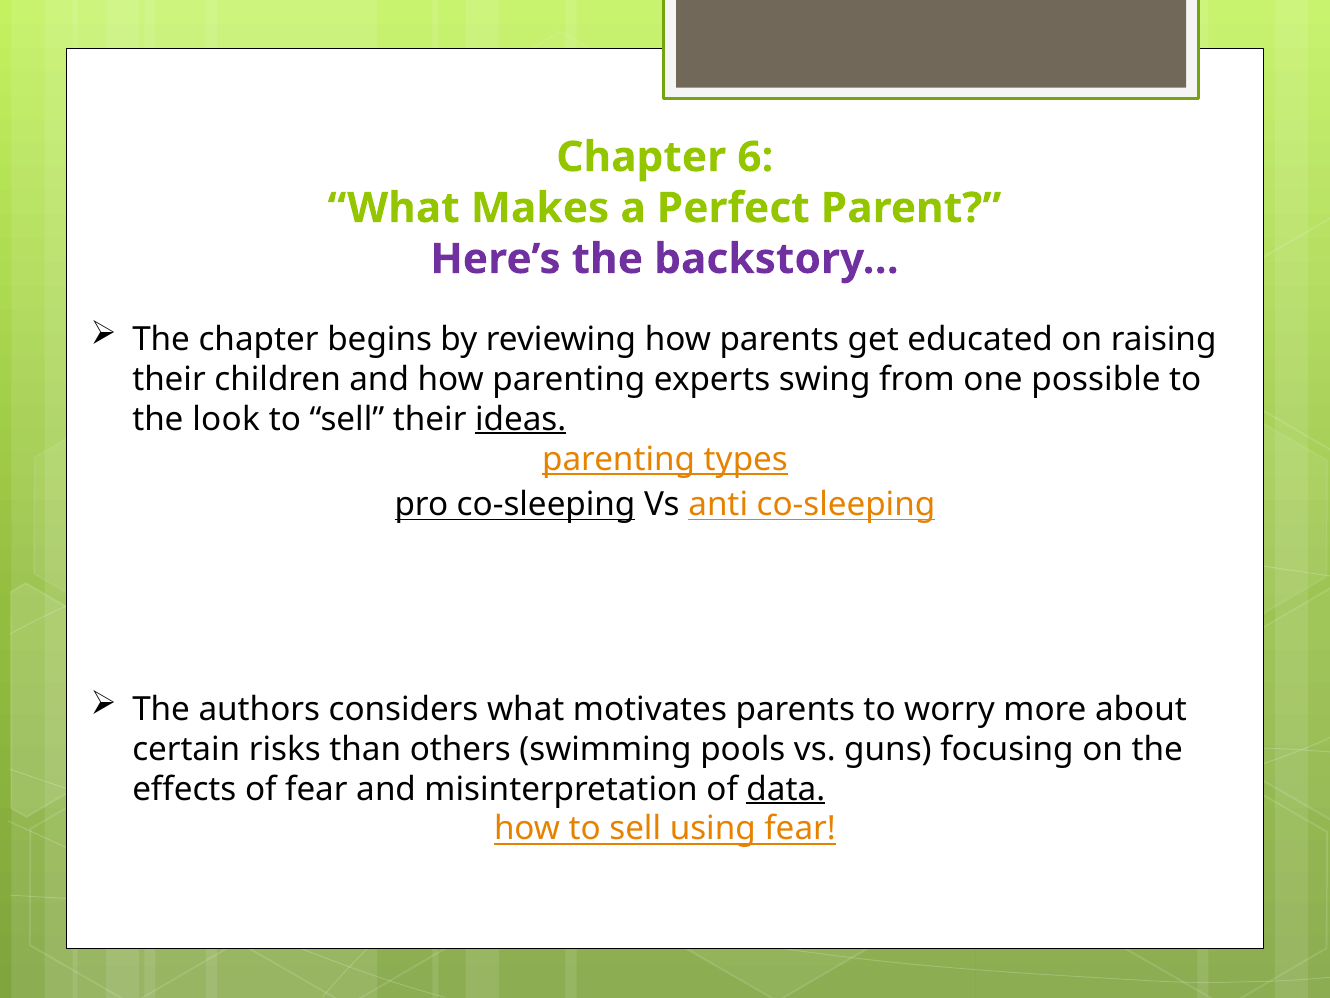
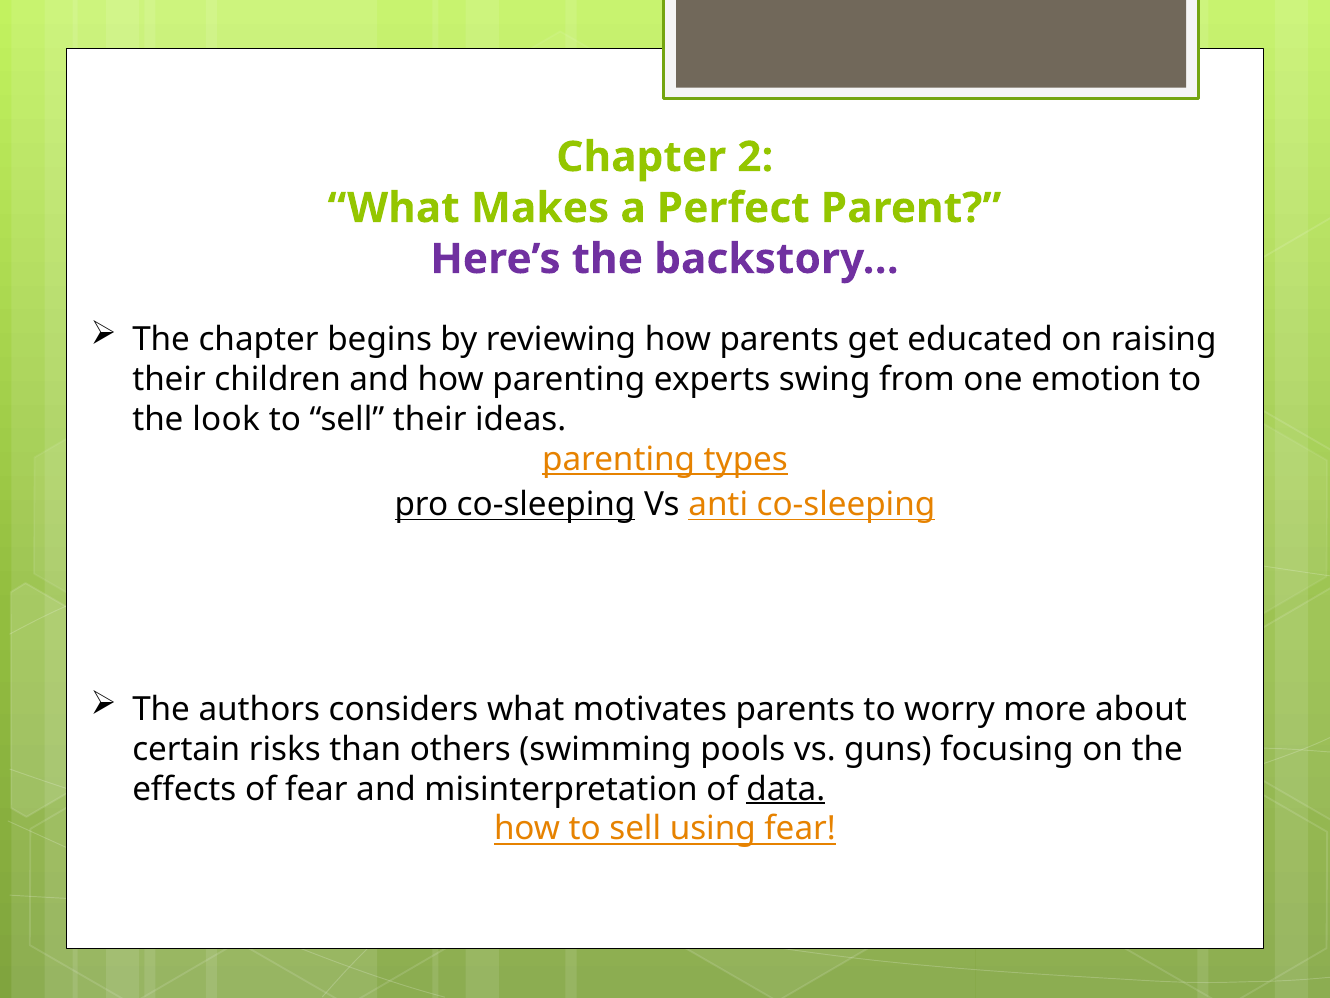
6: 6 -> 2
possible: possible -> emotion
ideas underline: present -> none
